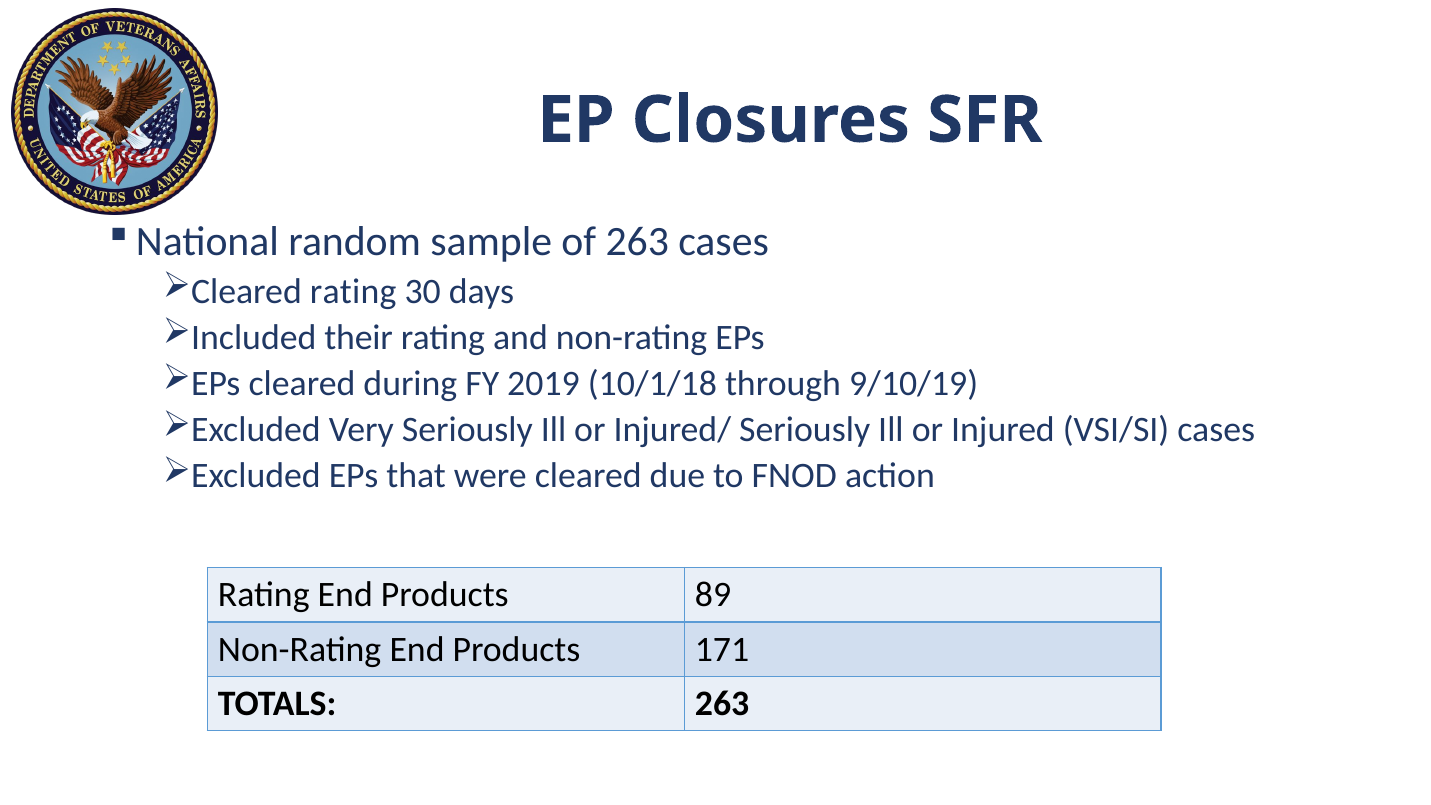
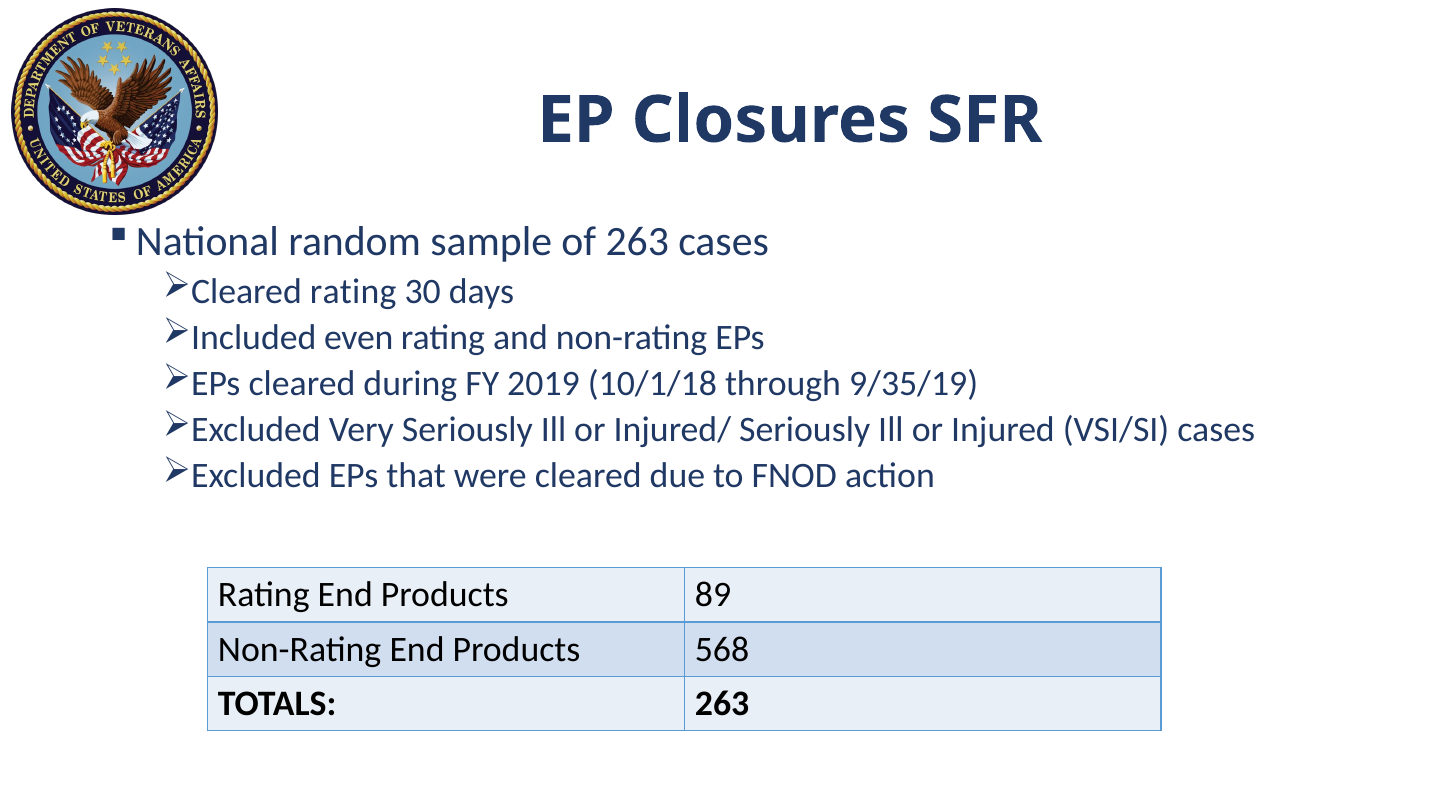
their: their -> even
9/10/19: 9/10/19 -> 9/35/19
171: 171 -> 568
